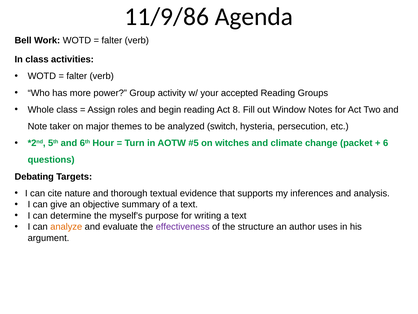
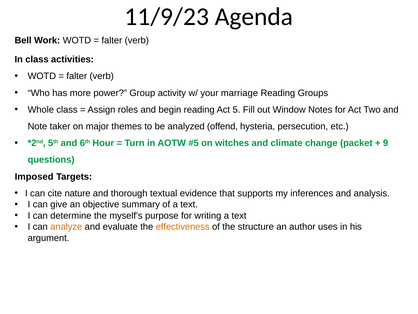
11/9/86: 11/9/86 -> 11/9/23
accepted: accepted -> marriage
8: 8 -> 5
switch: switch -> offend
6: 6 -> 9
Debating: Debating -> Imposed
effectiveness colour: purple -> orange
